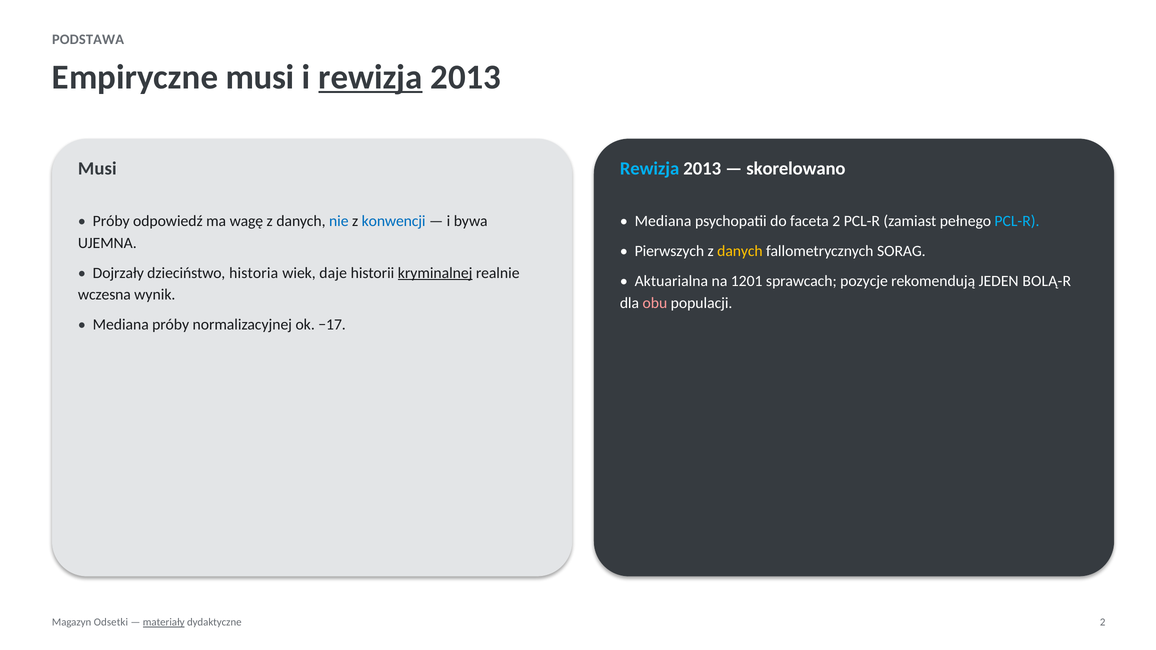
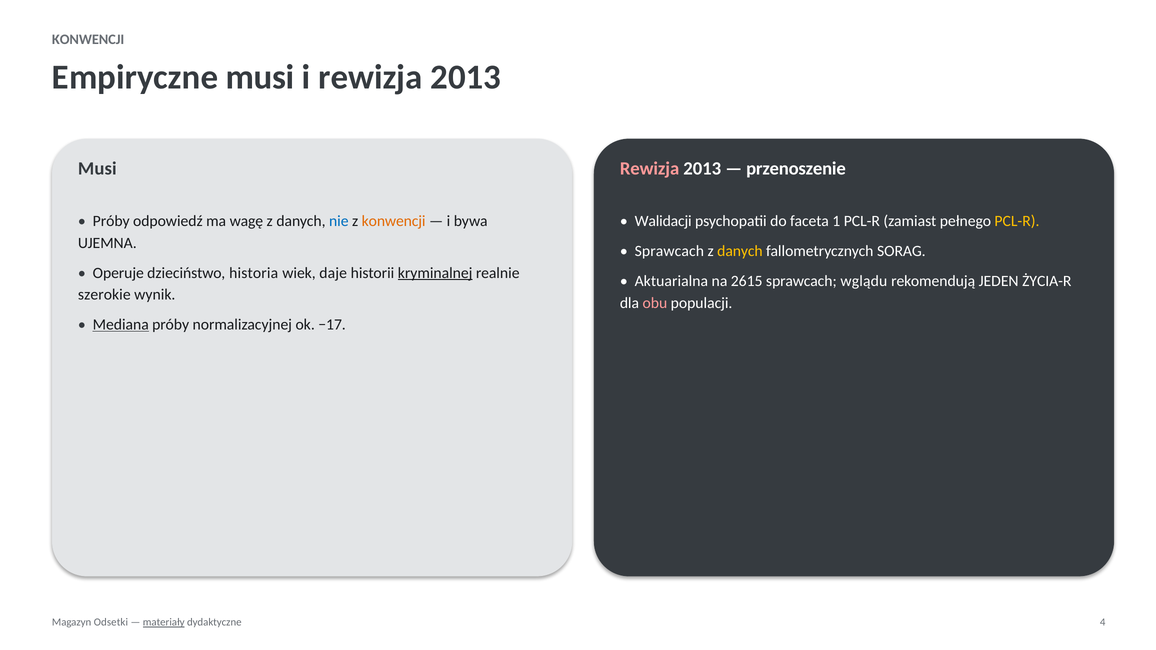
PODSTAWA at (88, 39): PODSTAWA -> KONWENCJI
rewizja at (370, 77) underline: present -> none
Rewizja at (650, 169) colour: light blue -> pink
skorelowano: skorelowano -> przenoszenie
konwencji at (394, 221) colour: blue -> orange
Mediana at (663, 221): Mediana -> Walidacji
faceta 2: 2 -> 1
PCL-R at (1017, 221) colour: light blue -> yellow
Pierwszych at (669, 251): Pierwszych -> Sprawcach
Dojrzały: Dojrzały -> Operuje
1201: 1201 -> 2615
pozycje: pozycje -> wglądu
BOLĄ-R: BOLĄ-R -> ŻYCIA-R
wczesna: wczesna -> szerokie
Mediana at (121, 325) underline: none -> present
dydaktyczne 2: 2 -> 4
